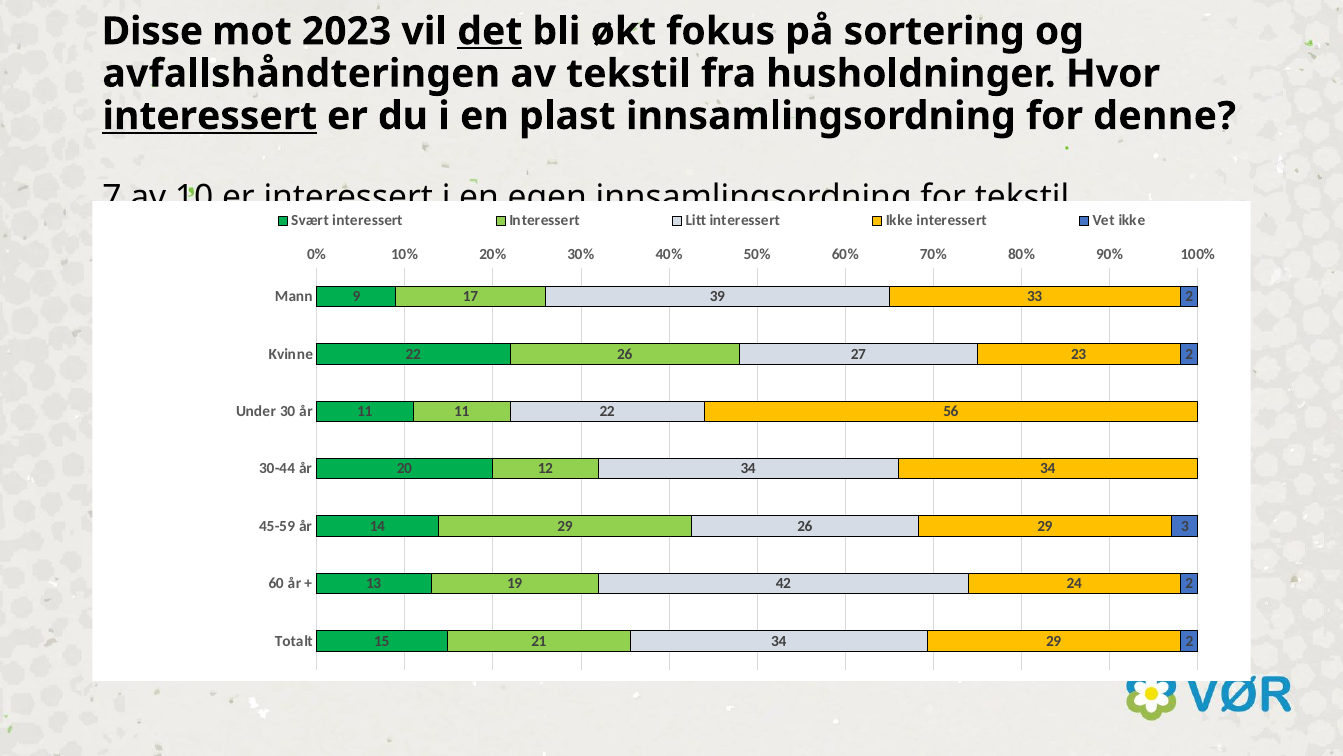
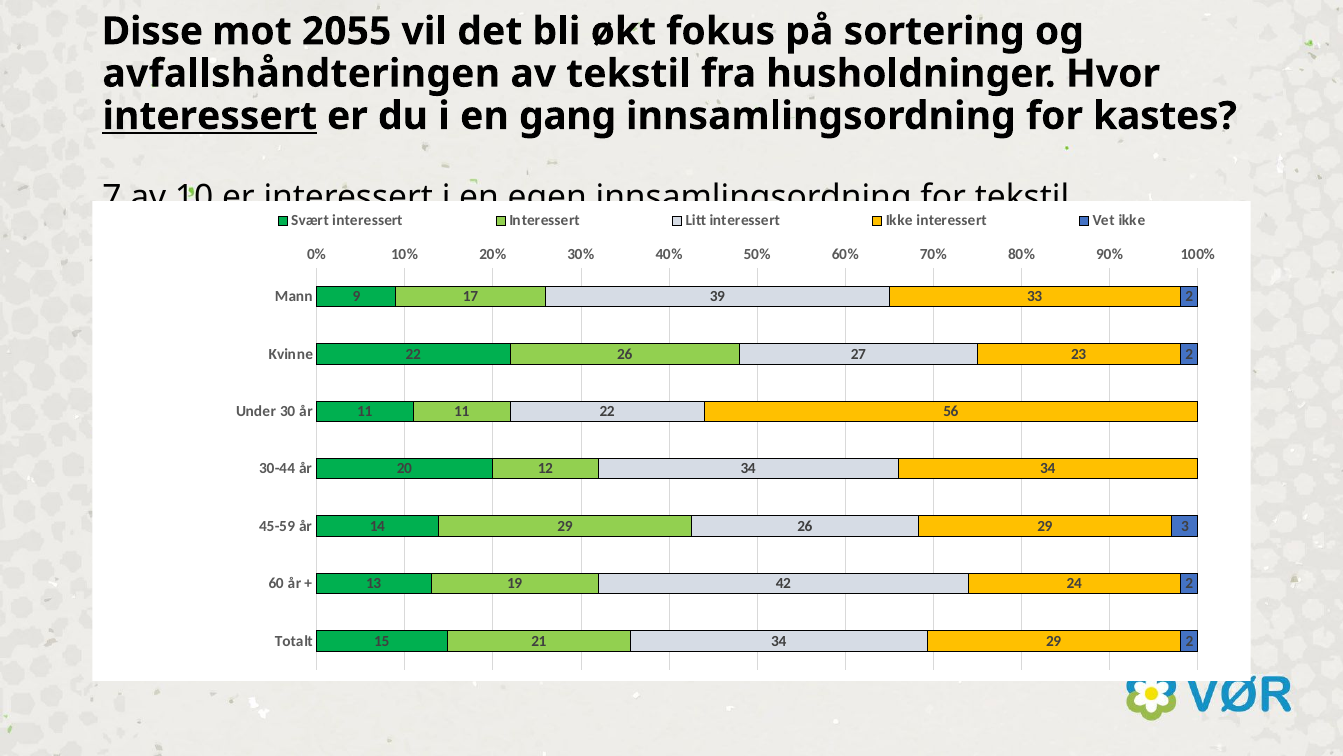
2023: 2023 -> 2055
det underline: present -> none
plast: plast -> gang
denne: denne -> kastes
